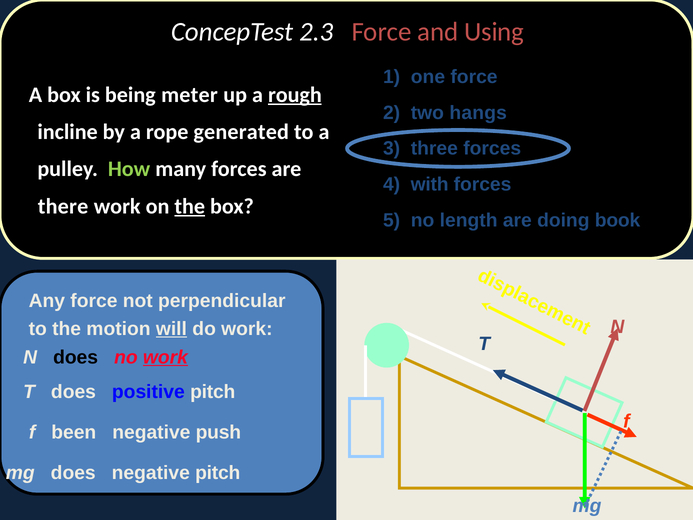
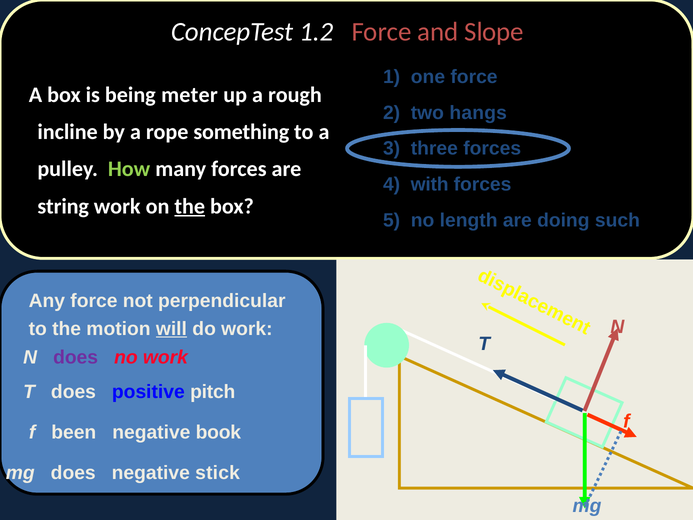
2.3: 2.3 -> 1.2
Using: Using -> Slope
rough underline: present -> none
generated: generated -> something
there: there -> string
book: book -> such
does at (76, 357) colour: black -> purple
work at (165, 357) underline: present -> none
push: push -> book
negative pitch: pitch -> stick
